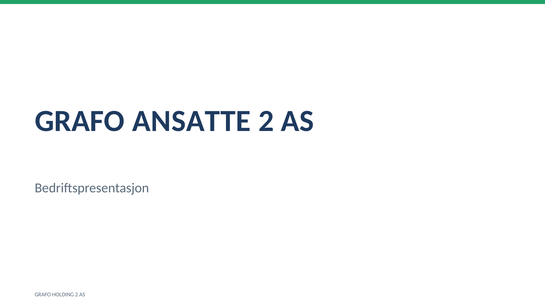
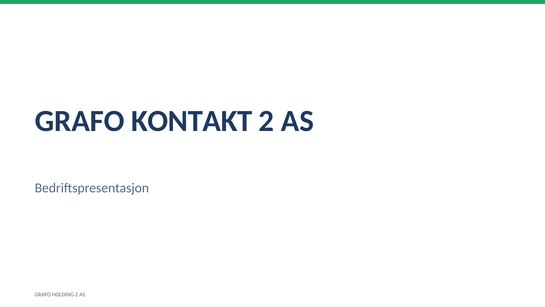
ANSATTE: ANSATTE -> KONTAKT
